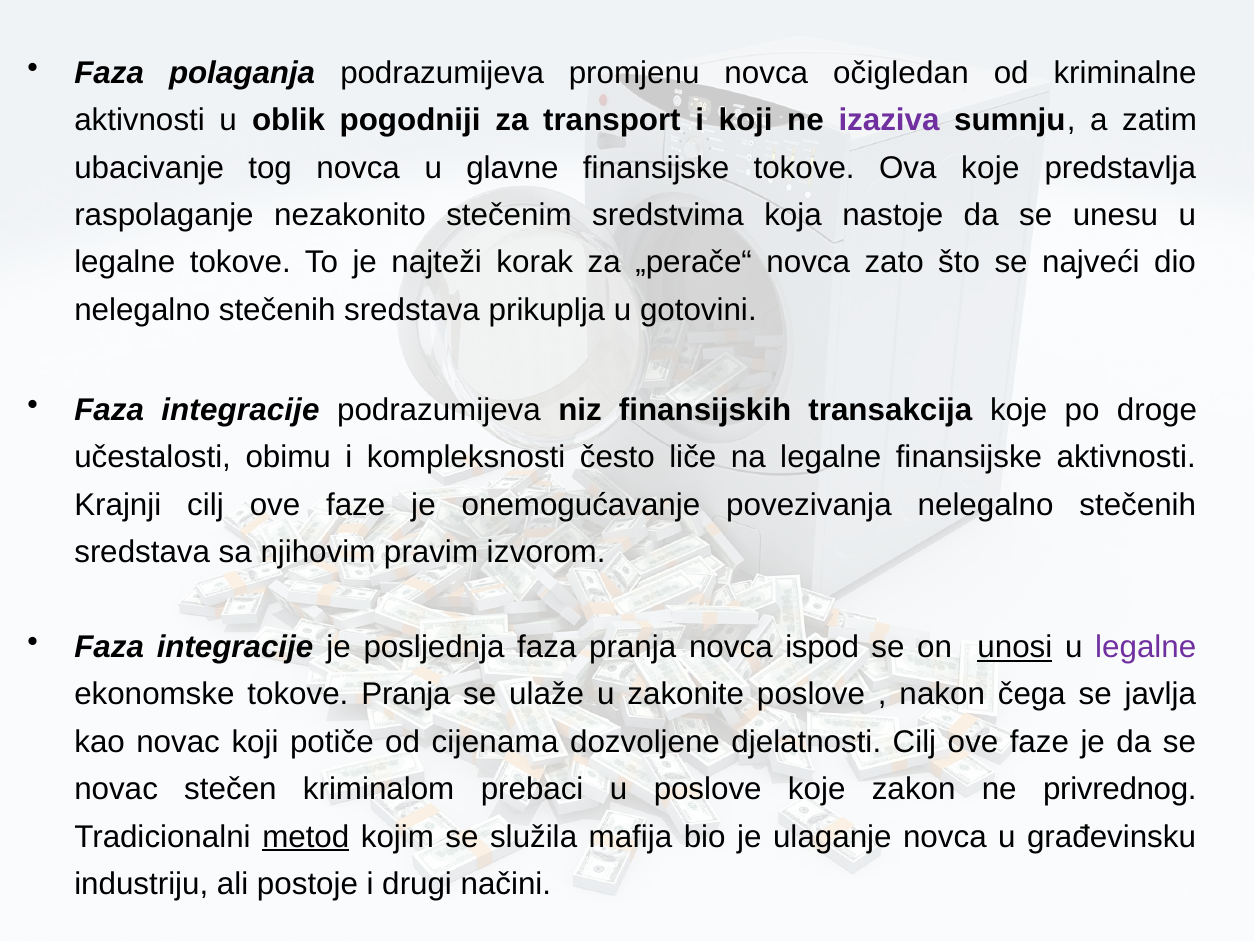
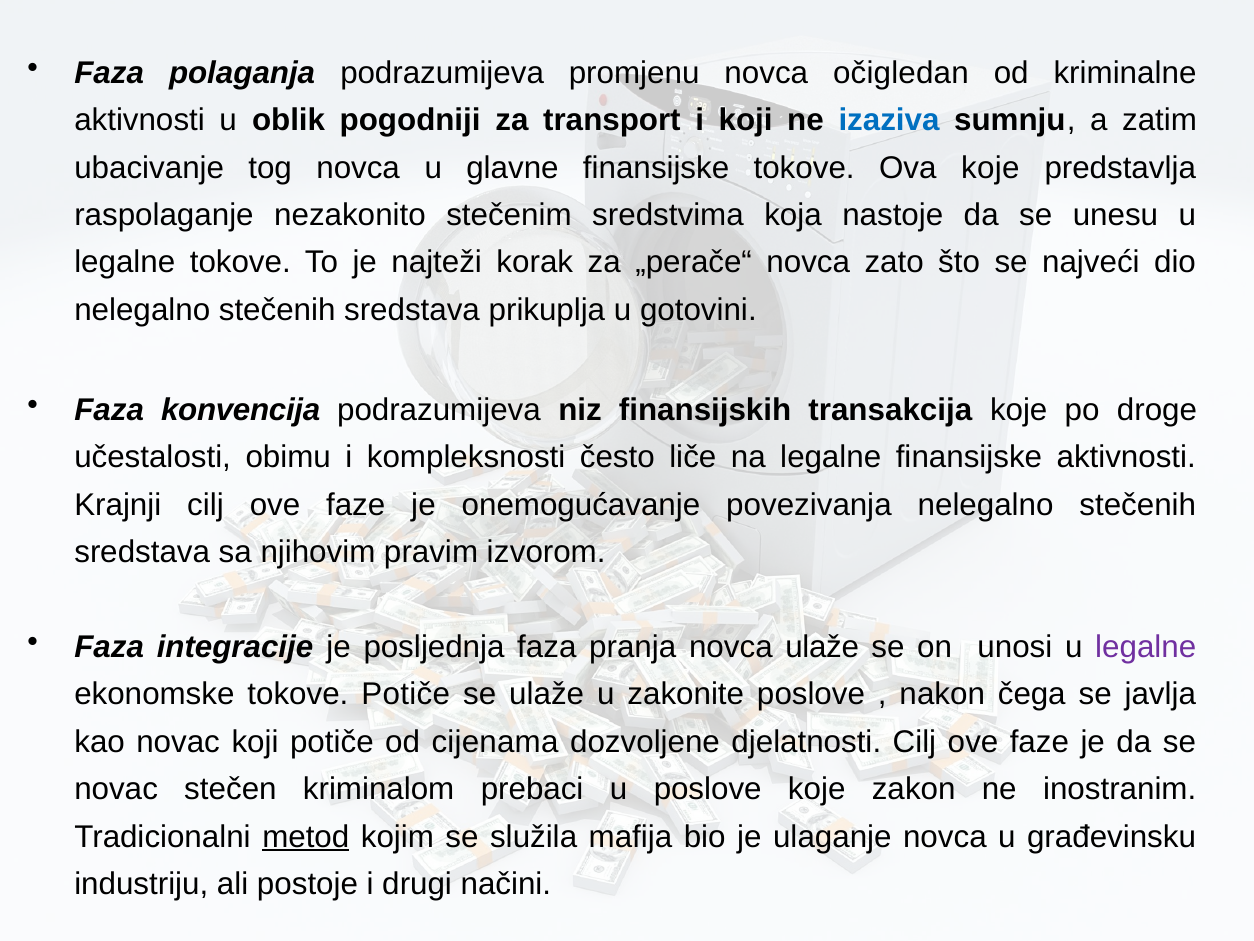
izaziva colour: purple -> blue
integracije at (240, 410): integracije -> konvencija
novca ispod: ispod -> ulaže
unosi underline: present -> none
tokove Pranja: Pranja -> Potiče
privrednog: privrednog -> inostranim
